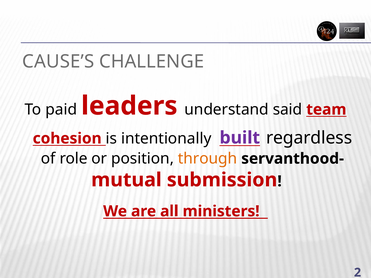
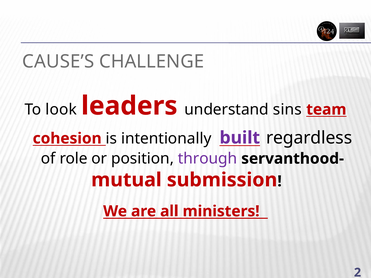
paid: paid -> look
said: said -> sins
through colour: orange -> purple
